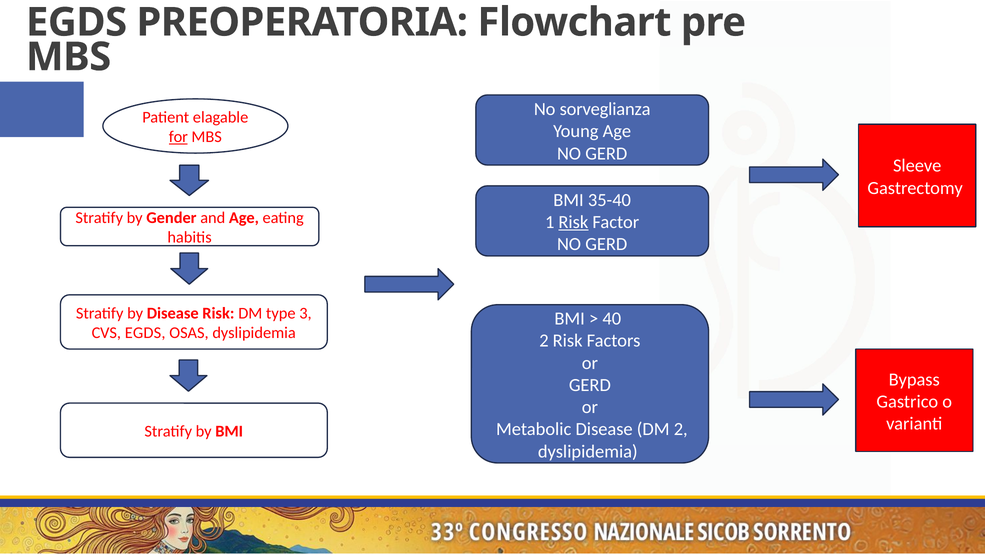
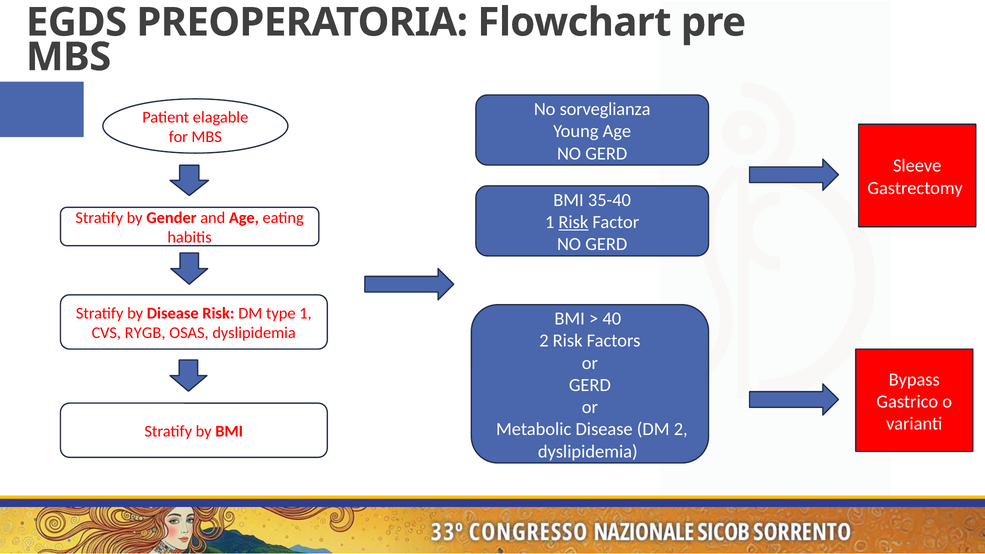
for underline: present -> none
type 3: 3 -> 1
CVS EGDS: EGDS -> RYGB
